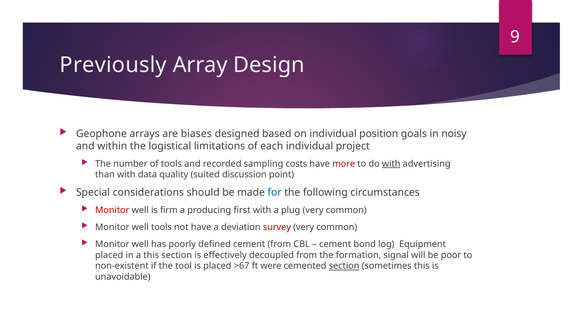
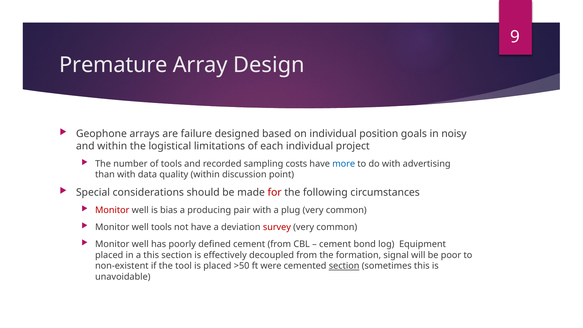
Previously: Previously -> Premature
biases: biases -> failure
more colour: red -> blue
with at (391, 164) underline: present -> none
quality suited: suited -> within
for colour: blue -> red
firm: firm -> bias
first: first -> pair
>67: >67 -> >50
